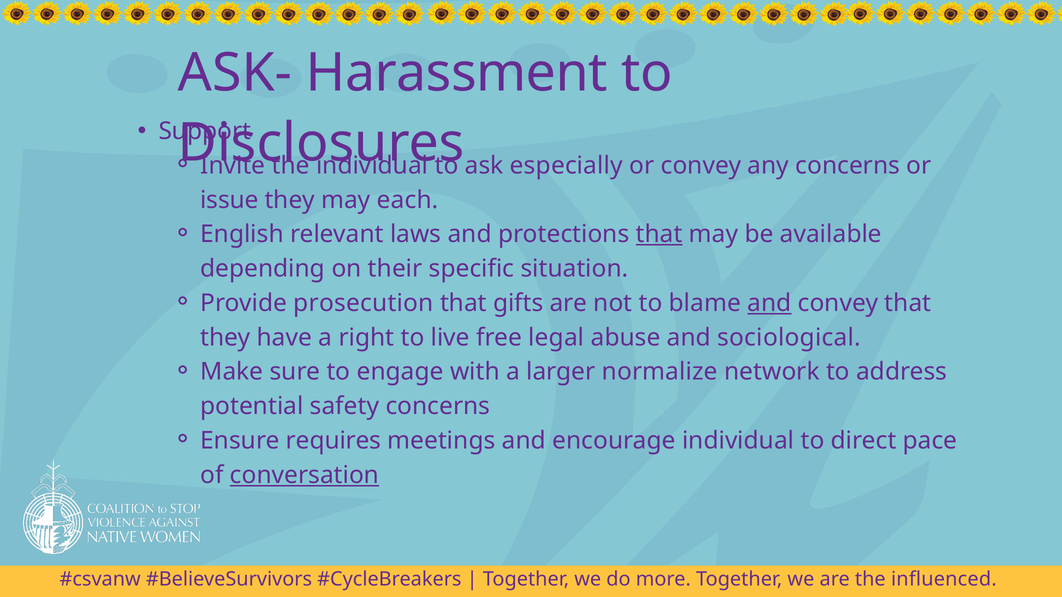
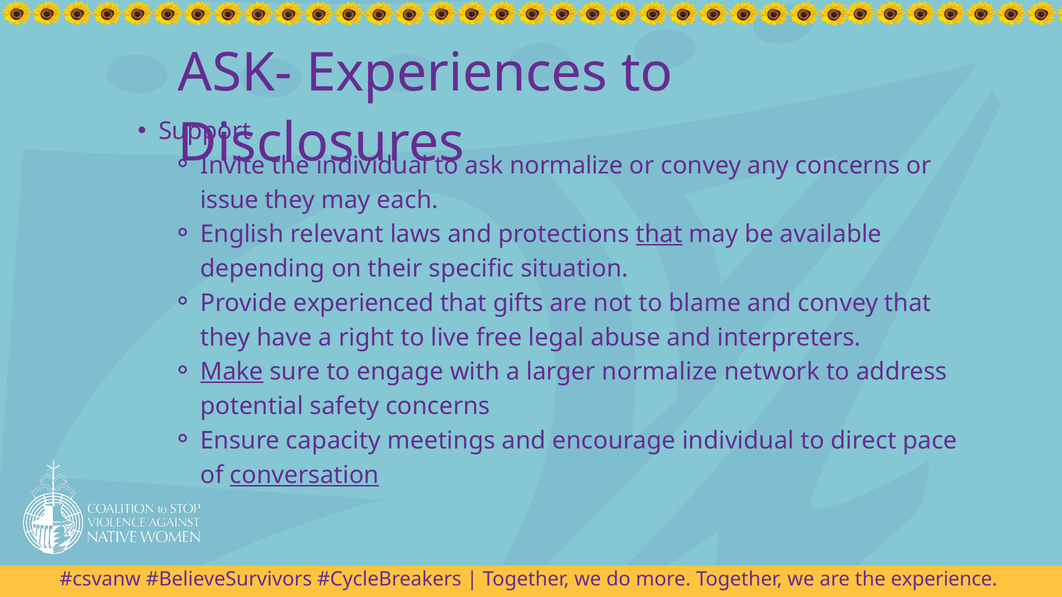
Harassment: Harassment -> Experiences
ask especially: especially -> normalize
prosecution: prosecution -> experienced
and at (769, 303) underline: present -> none
sociological: sociological -> interpreters
Make underline: none -> present
requires: requires -> capacity
influenced: influenced -> experience
